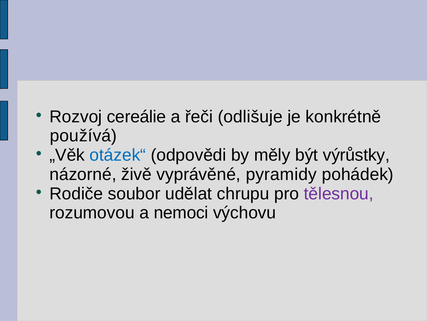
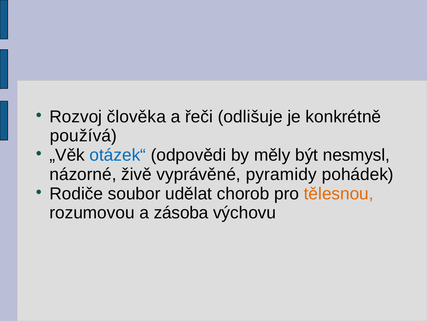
cereálie: cereálie -> člověka
výrůstky: výrůstky -> nesmysl
chrupu: chrupu -> chorob
tělesnou colour: purple -> orange
nemoci: nemoci -> zásoba
